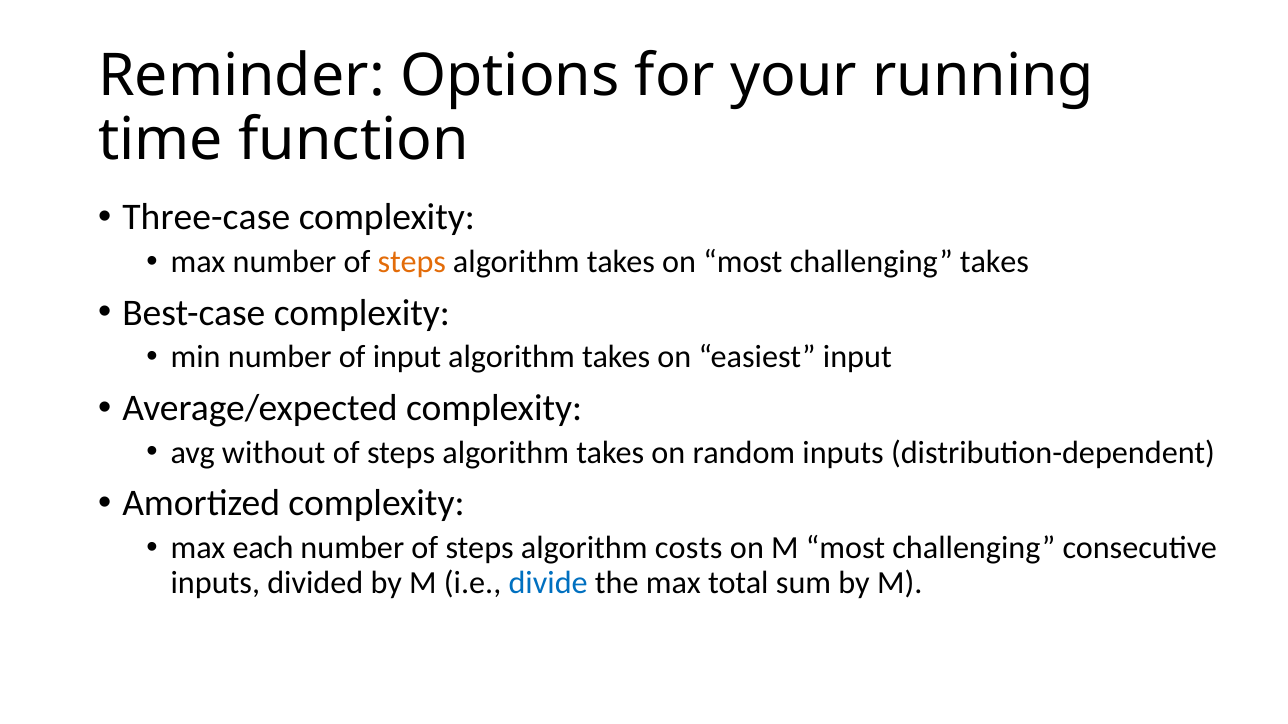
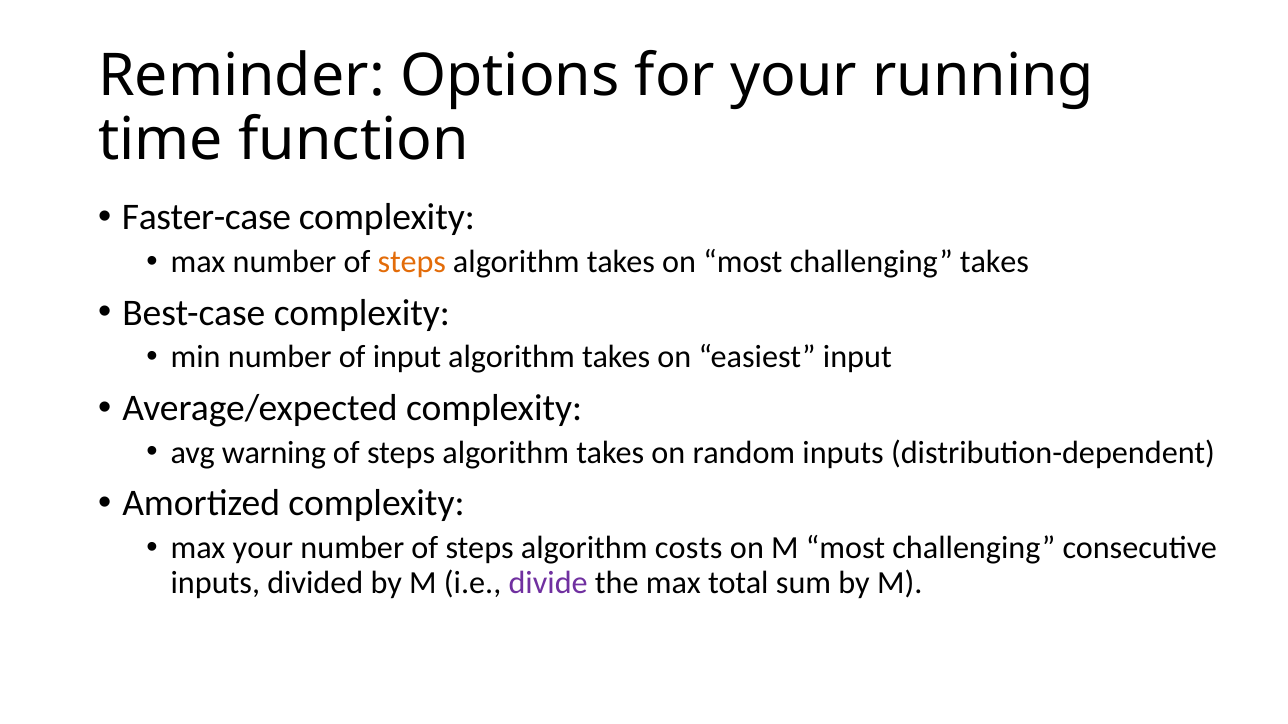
Three-case: Three-case -> Faster-case
without: without -> warning
max each: each -> your
divide colour: blue -> purple
